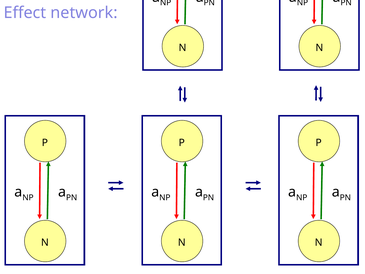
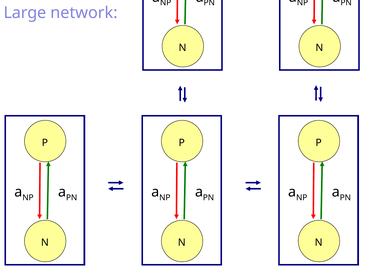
Effect: Effect -> Large
